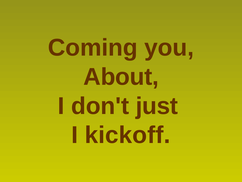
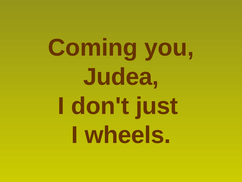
About: About -> Judea
kickoff: kickoff -> wheels
